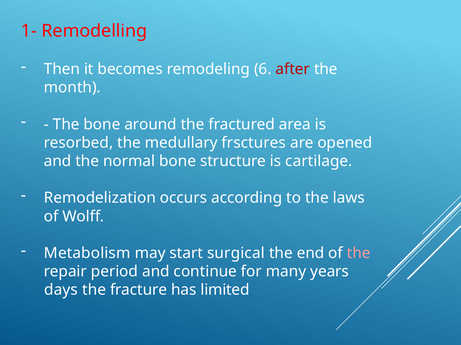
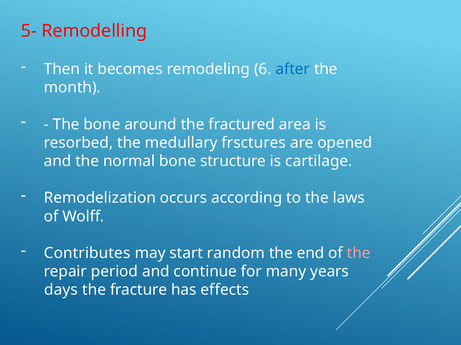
1-: 1- -> 5-
after colour: red -> blue
Metabolism: Metabolism -> Contributes
surgical: surgical -> random
limited: limited -> effects
